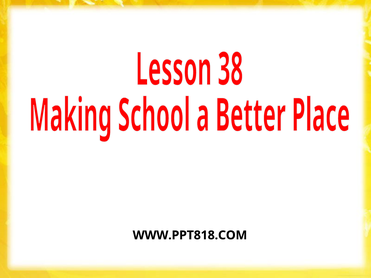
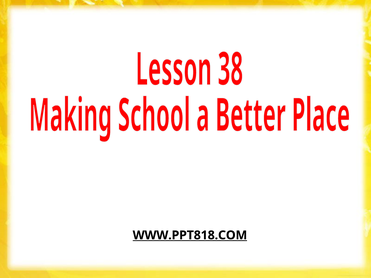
WWW.PPT818.COM underline: none -> present
